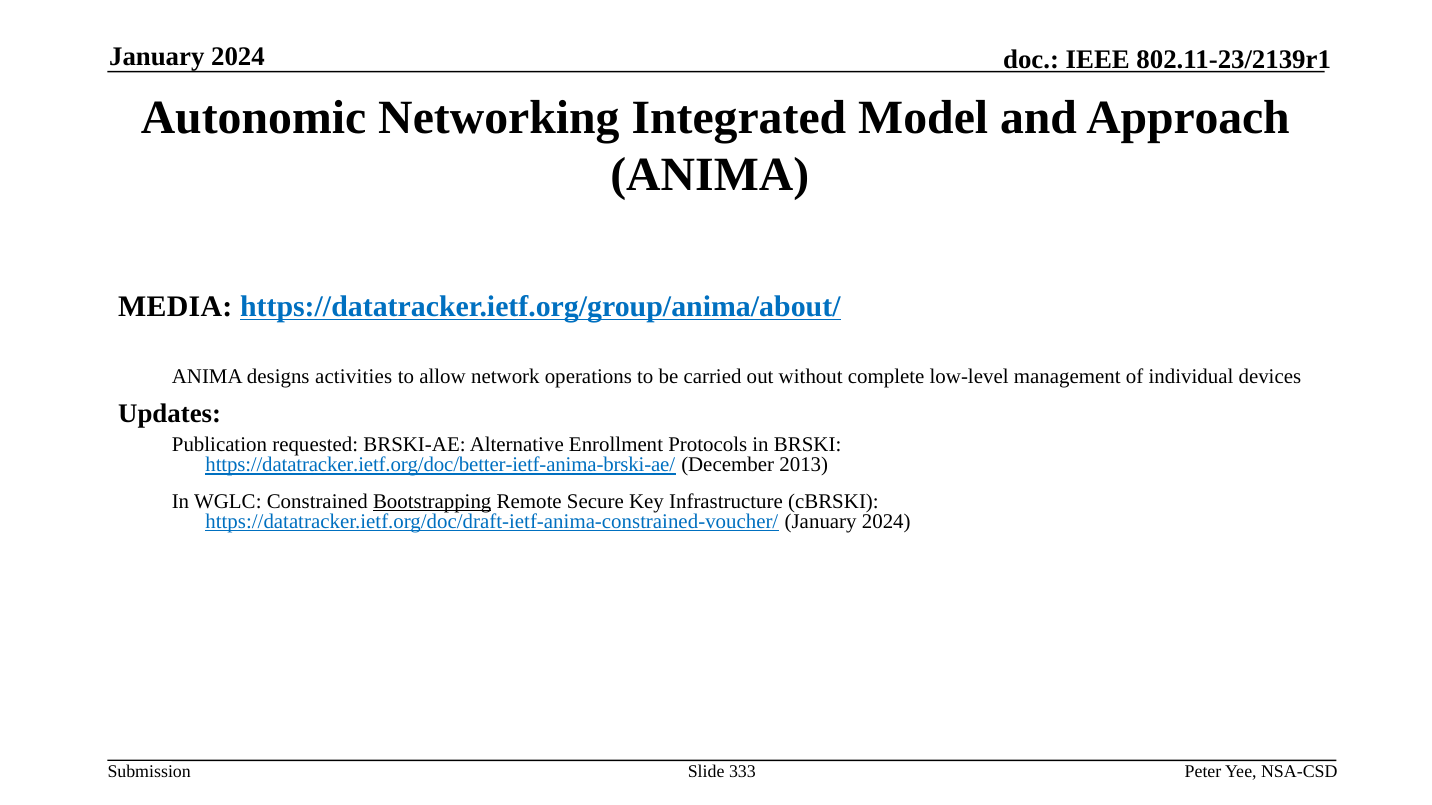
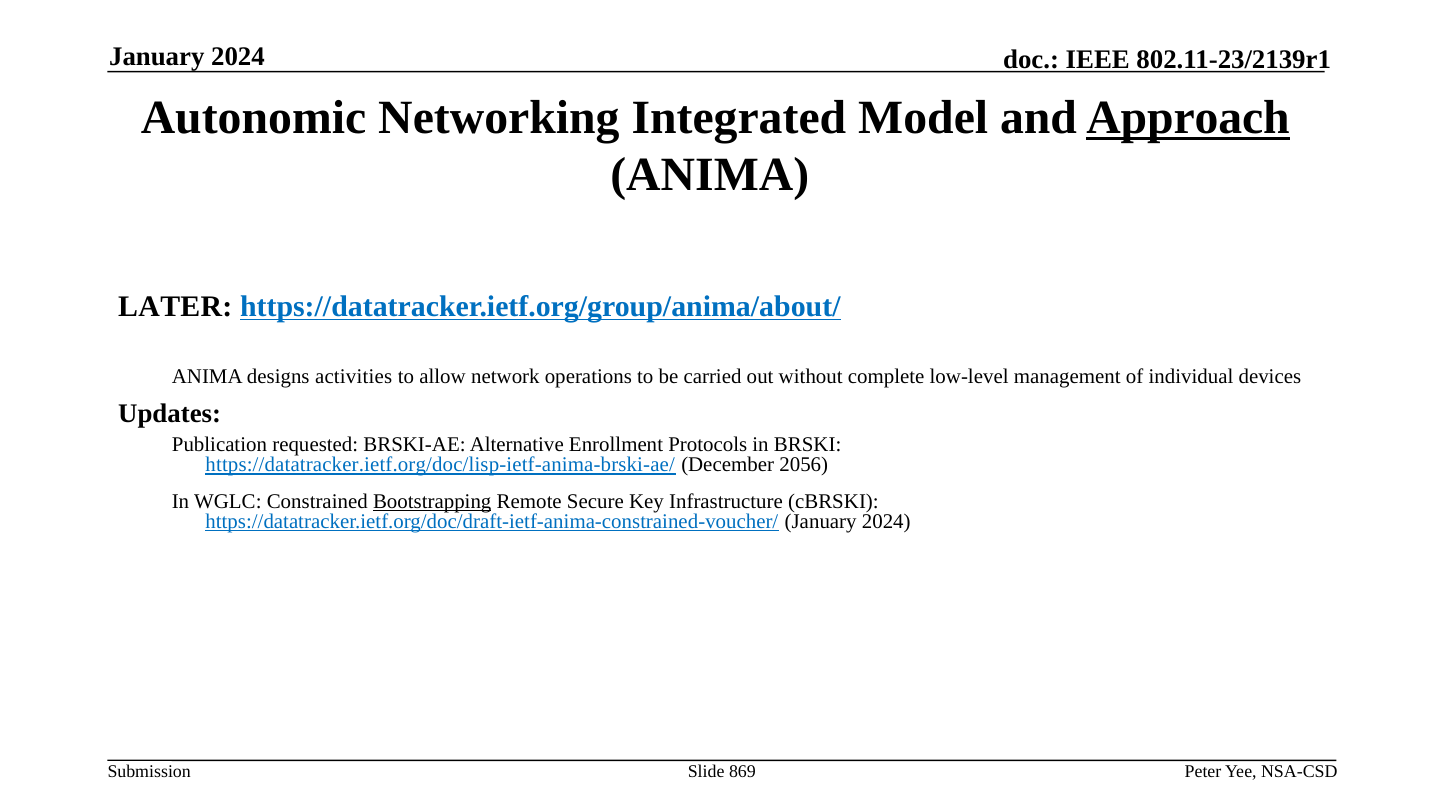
Approach underline: none -> present
MEDIA: MEDIA -> LATER
https://datatracker.ietf.org/doc/better-ietf-anima-brski-ae/: https://datatracker.ietf.org/doc/better-ietf-anima-brski-ae/ -> https://datatracker.ietf.org/doc/lisp-ietf-anima-brski-ae/
2013: 2013 -> 2056
333: 333 -> 869
